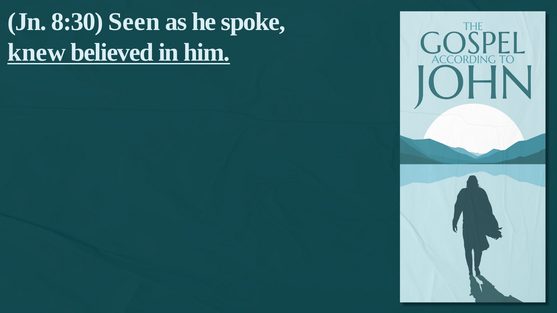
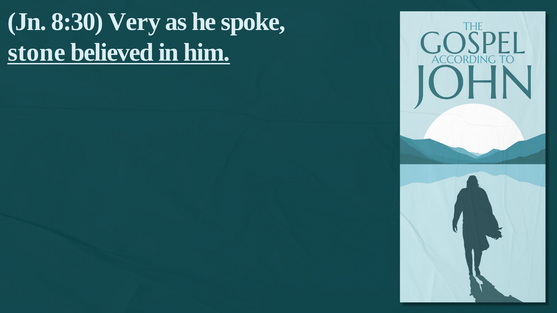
Seen: Seen -> Very
knew: knew -> stone
